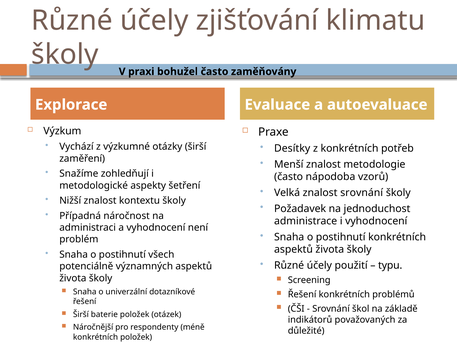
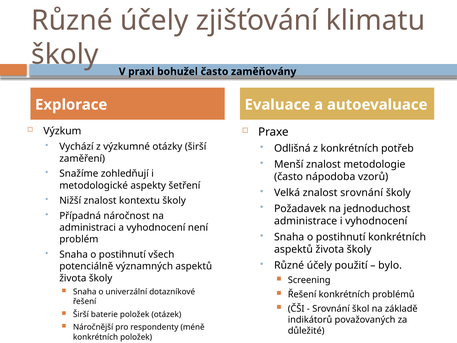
Desítky: Desítky -> Odlišná
typu: typu -> bylo
